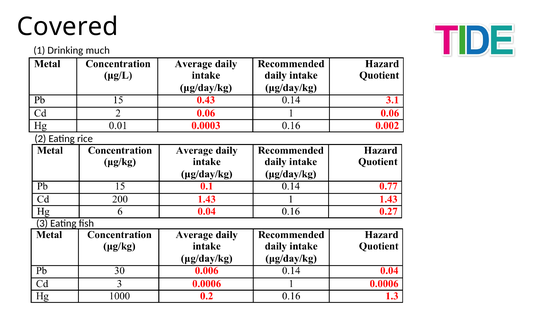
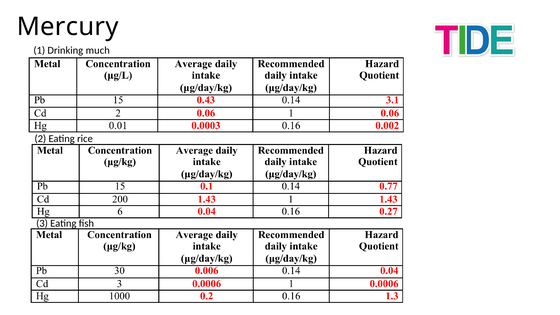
Covered: Covered -> Mercury
